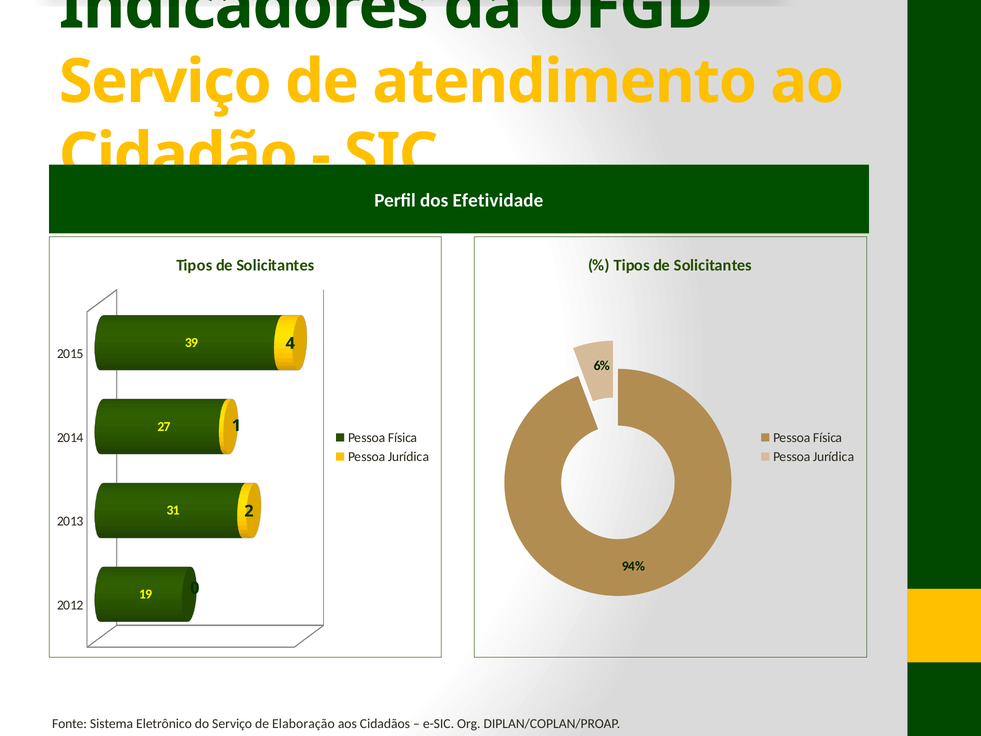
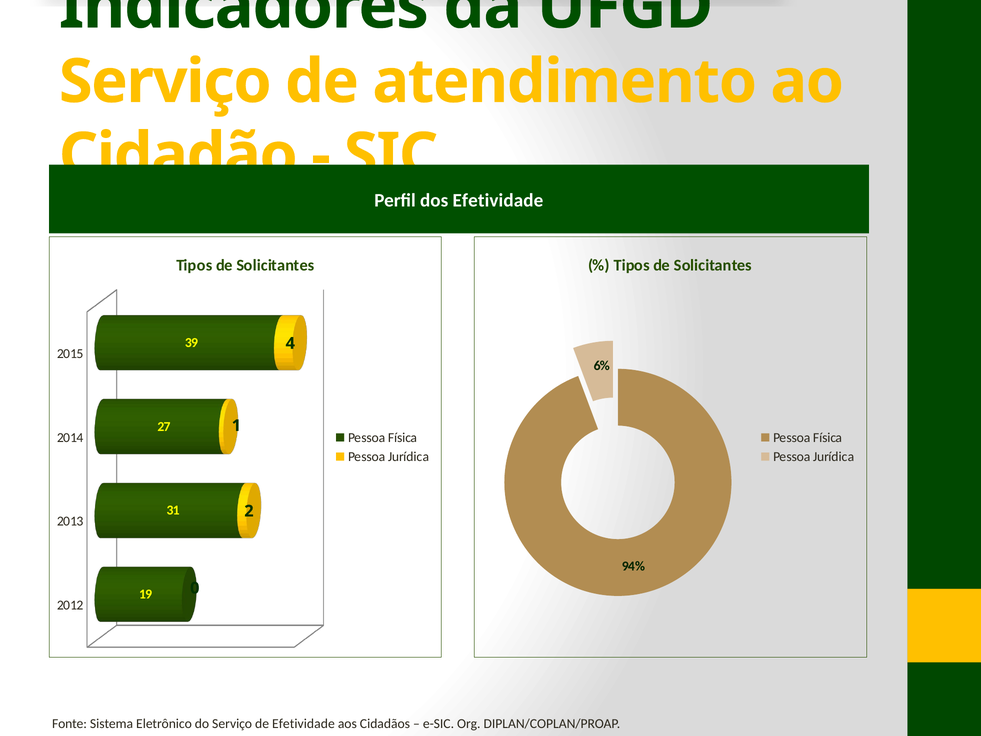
de Elaboração: Elaboração -> Efetividade
